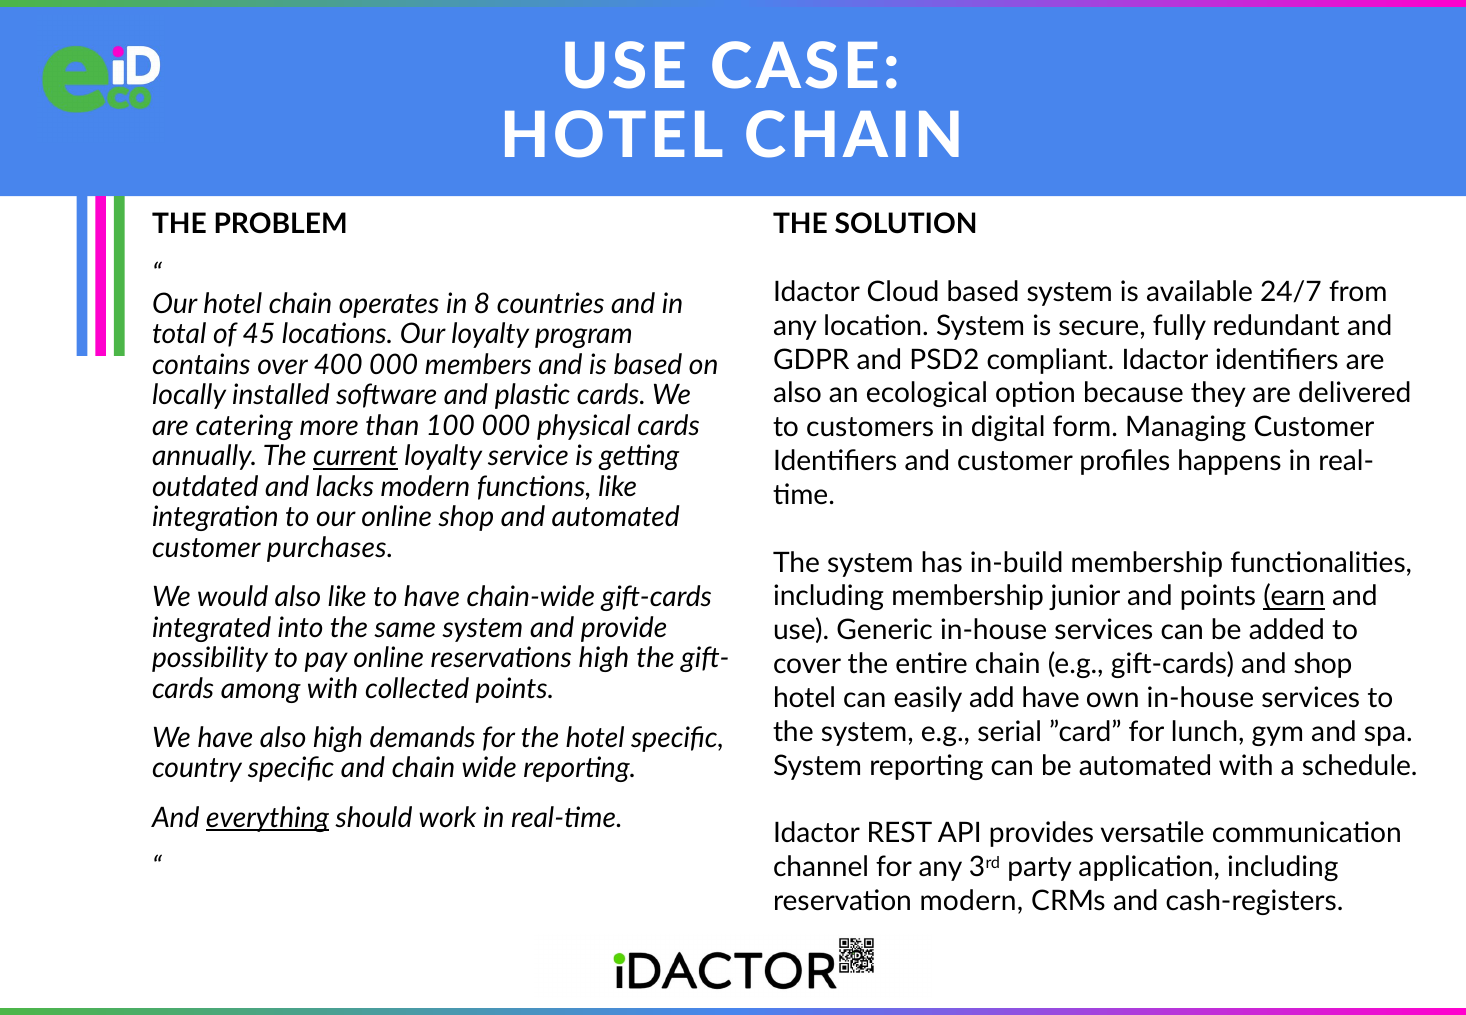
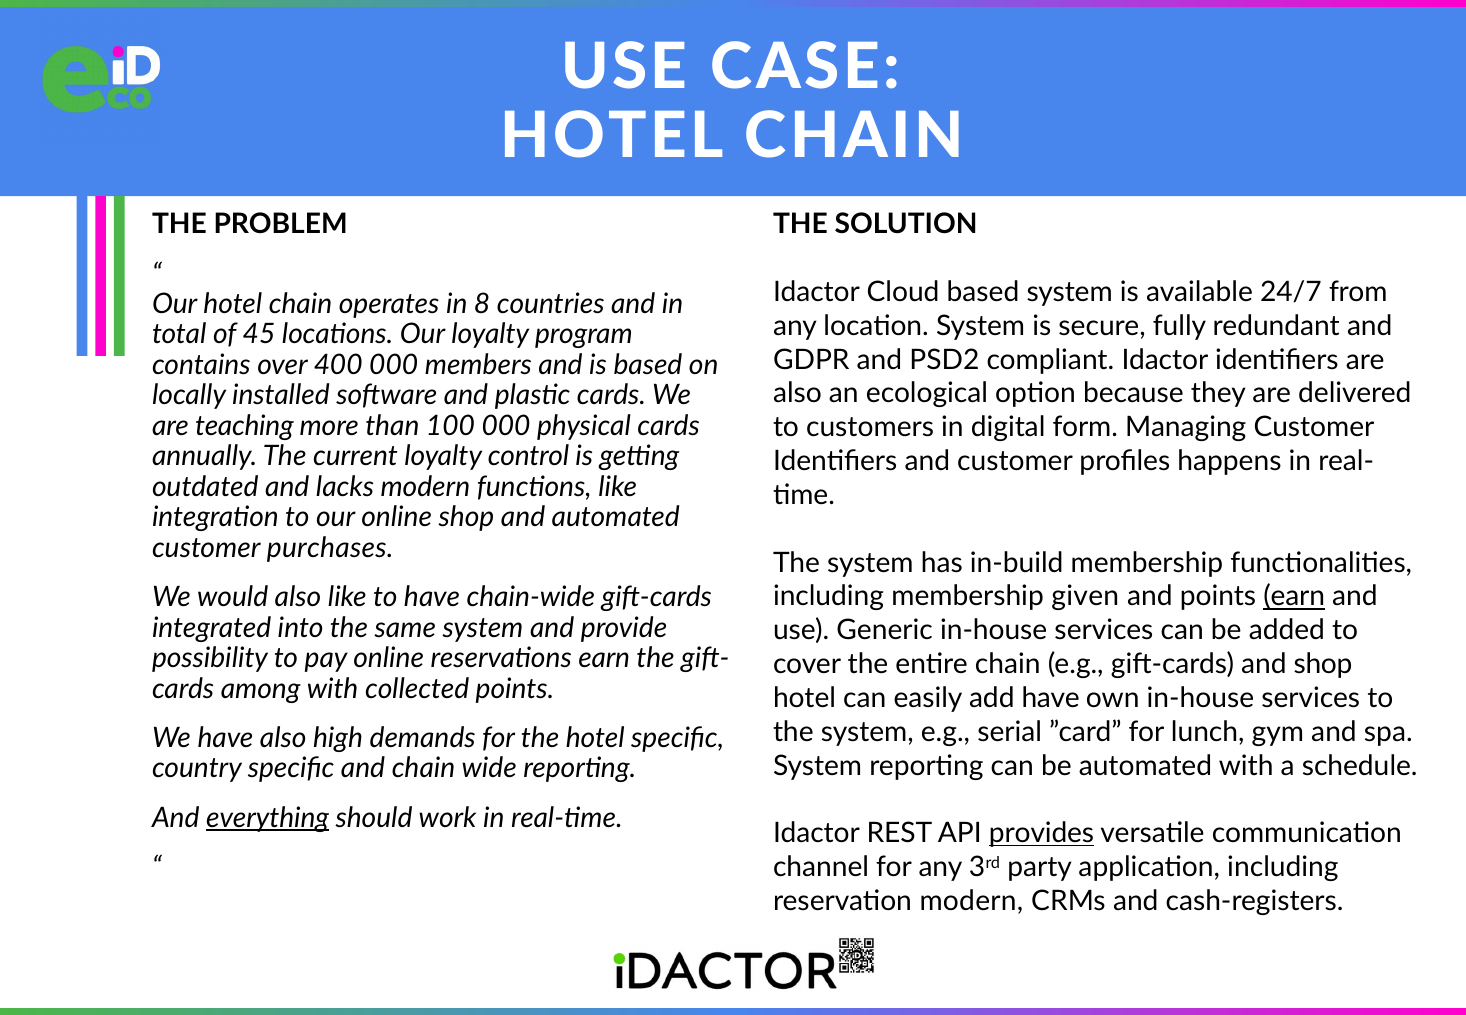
catering: catering -> teaching
current underline: present -> none
service: service -> control
junior: junior -> given
reservations high: high -> earn
provides underline: none -> present
